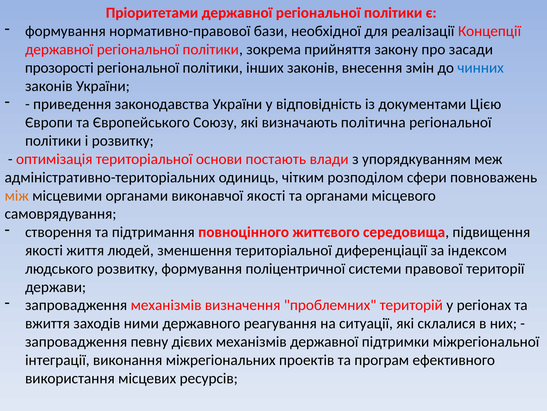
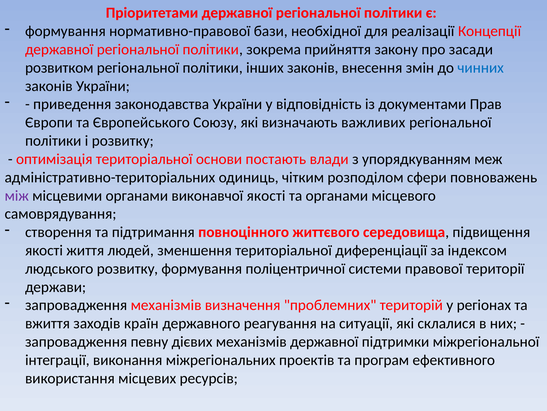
прозорості: прозорості -> розвитком
Цією: Цією -> Прав
політична: політична -> важливих
між colour: orange -> purple
ними: ними -> країн
